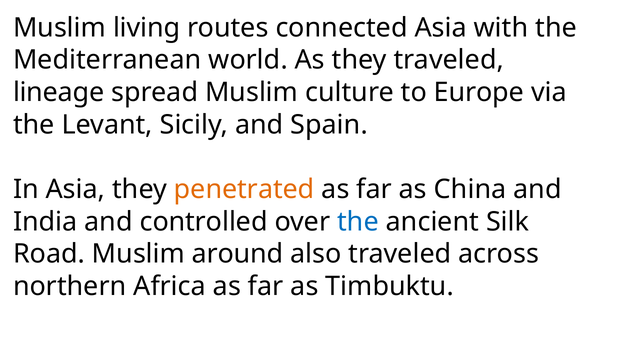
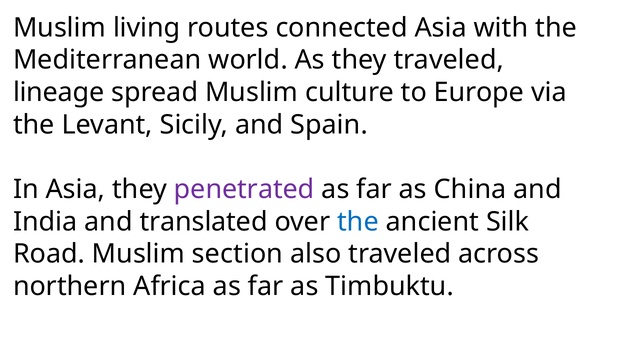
penetrated colour: orange -> purple
controlled: controlled -> translated
around: around -> section
